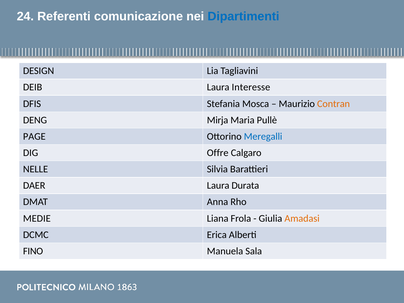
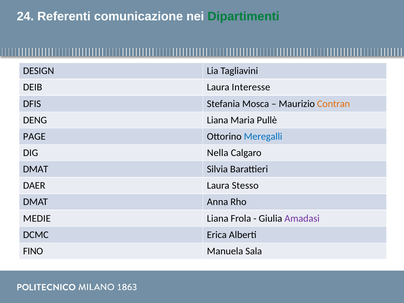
Dipartimenti colour: blue -> green
DENG Mirja: Mirja -> Liana
Offre: Offre -> Nella
NELLE at (36, 169): NELLE -> DMAT
Durata: Durata -> Stesso
Amadasi colour: orange -> purple
